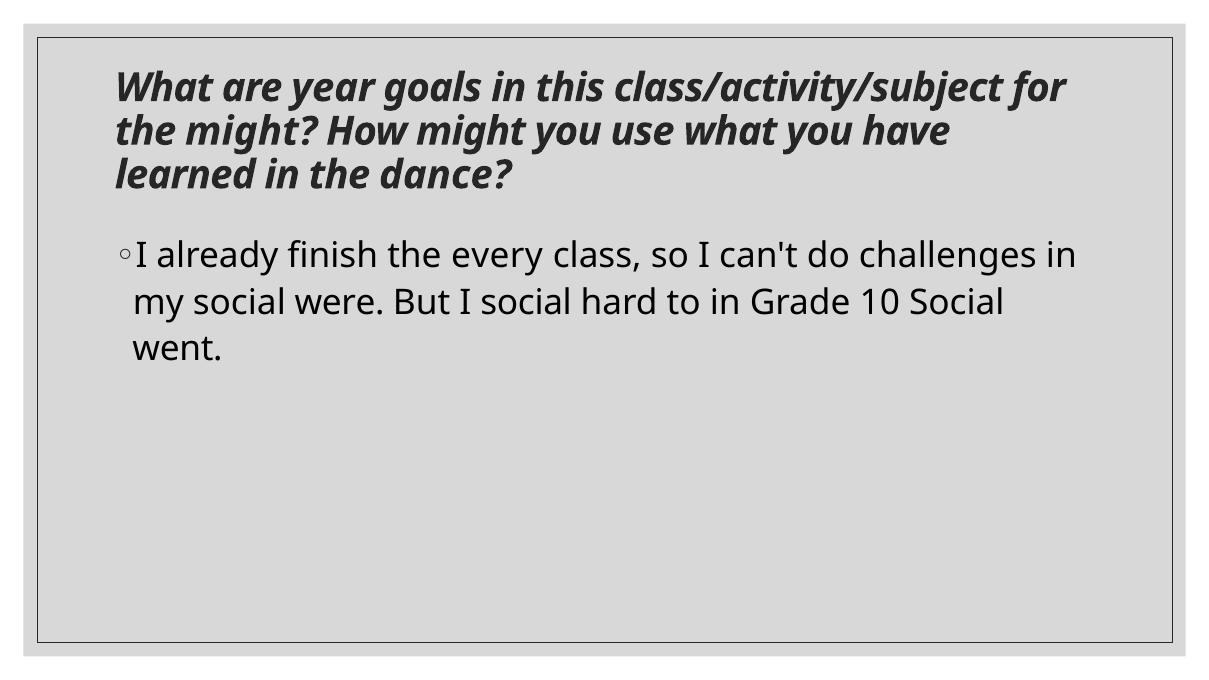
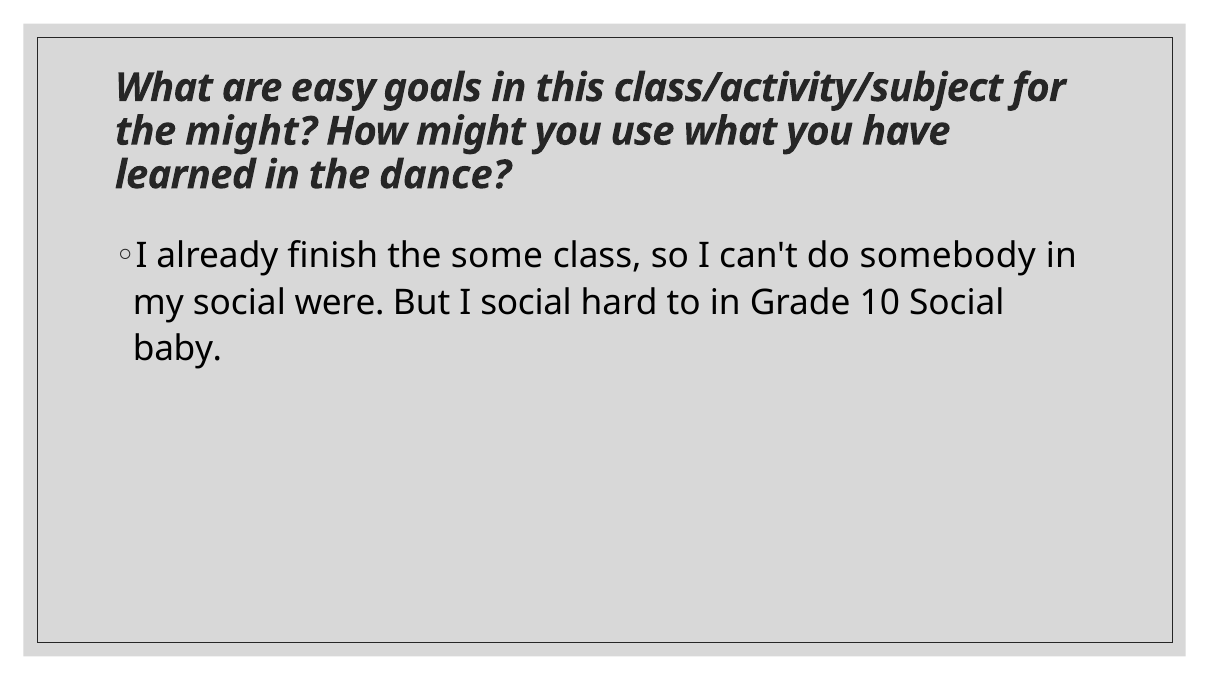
year: year -> easy
every: every -> some
challenges: challenges -> somebody
went: went -> baby
